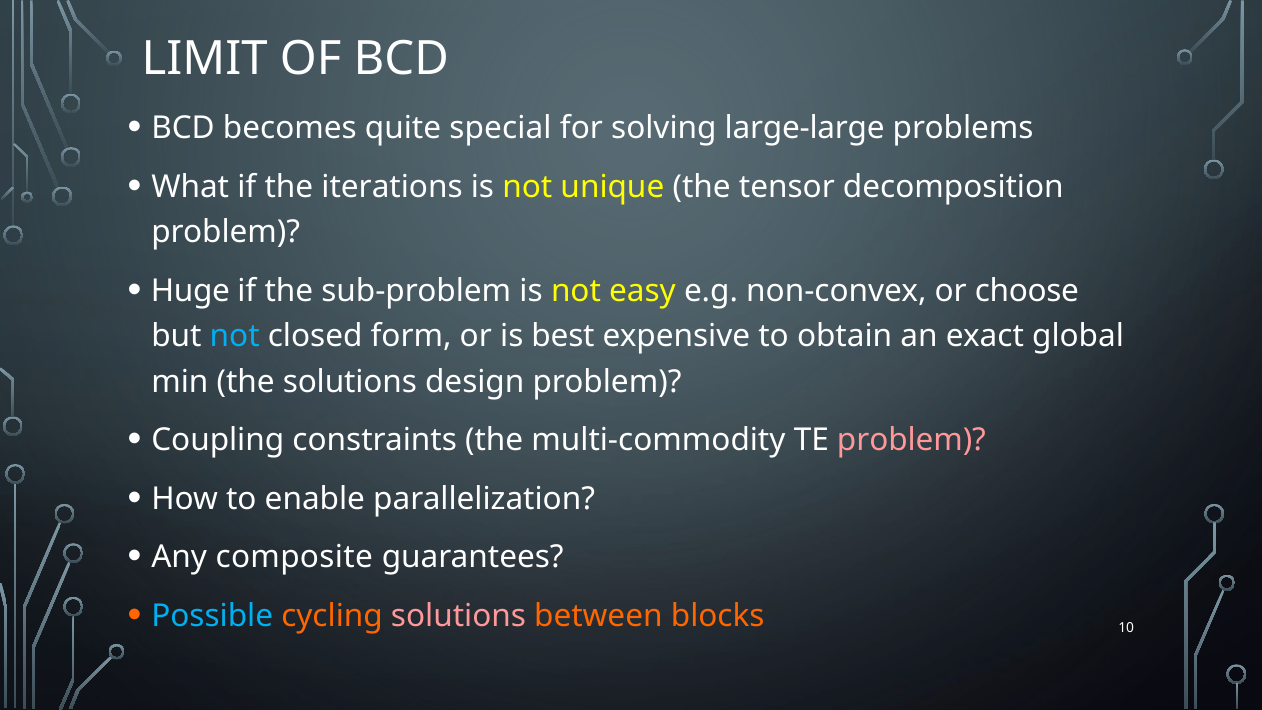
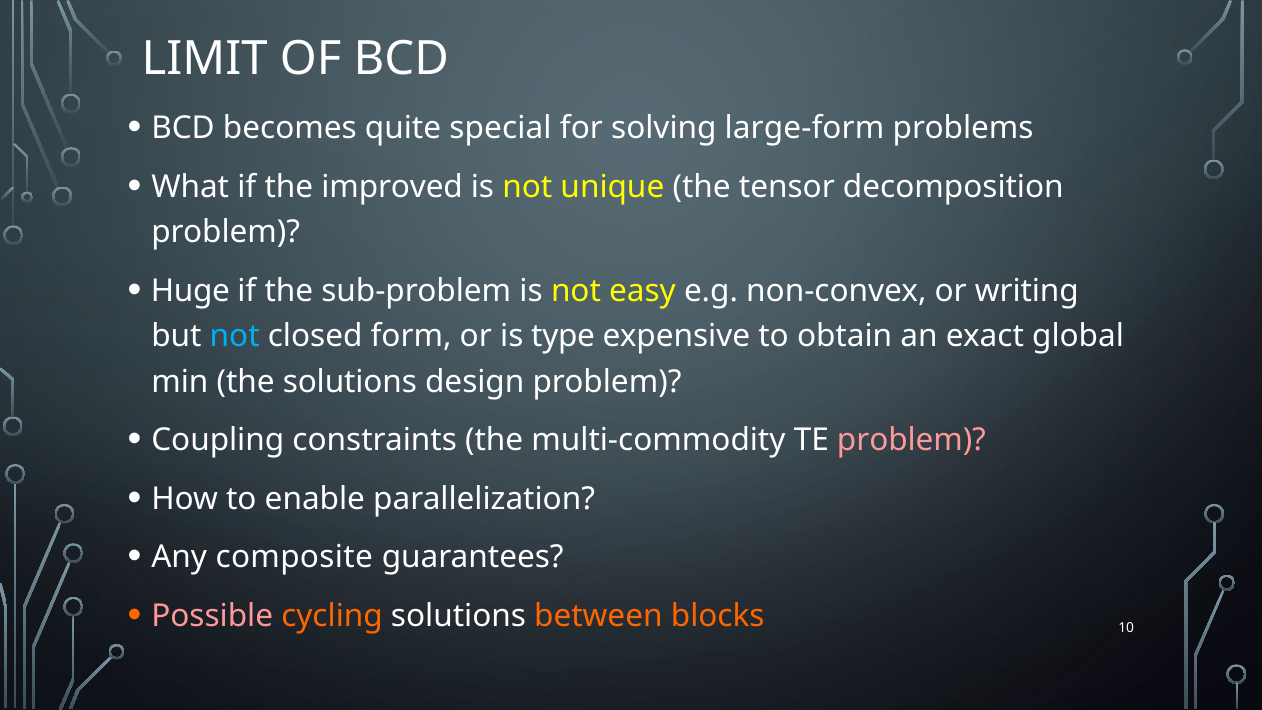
large-large: large-large -> large-form
iterations: iterations -> improved
choose: choose -> writing
best: best -> type
Possible colour: light blue -> pink
solutions at (458, 616) colour: pink -> white
